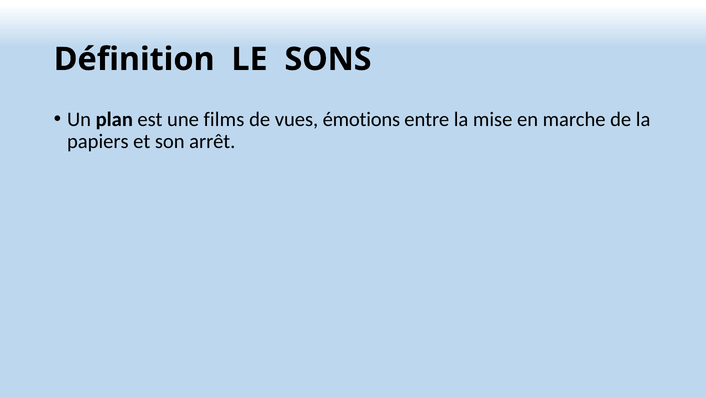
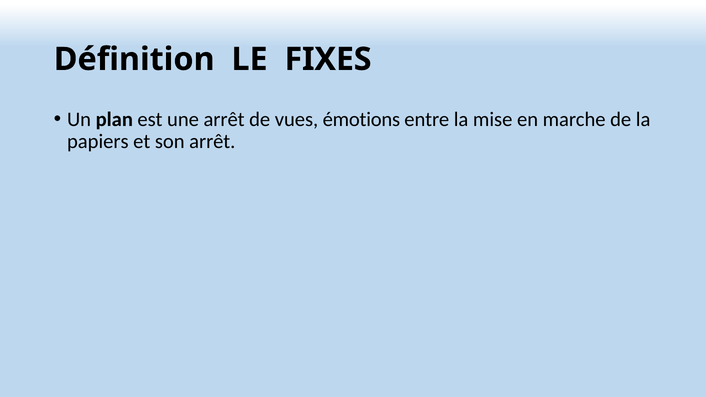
SONS: SONS -> FIXES
une films: films -> arrêt
